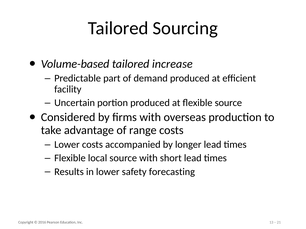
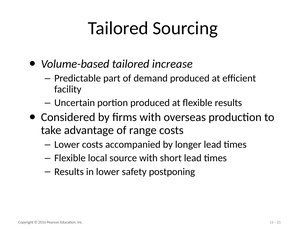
flexible source: source -> results
forecasting: forecasting -> postponing
